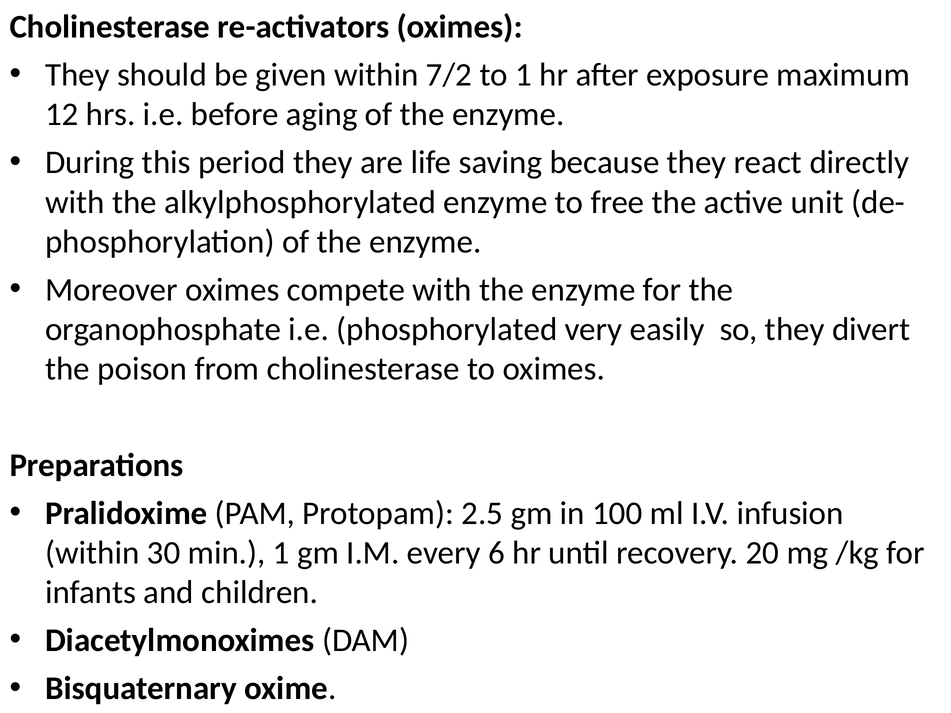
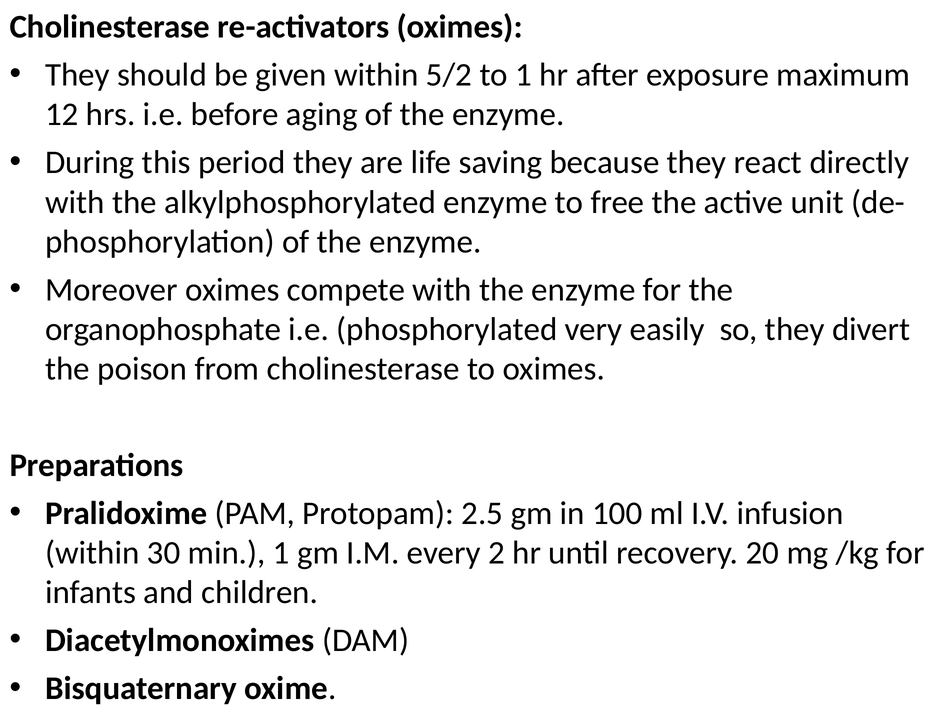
7/2: 7/2 -> 5/2
6: 6 -> 2
